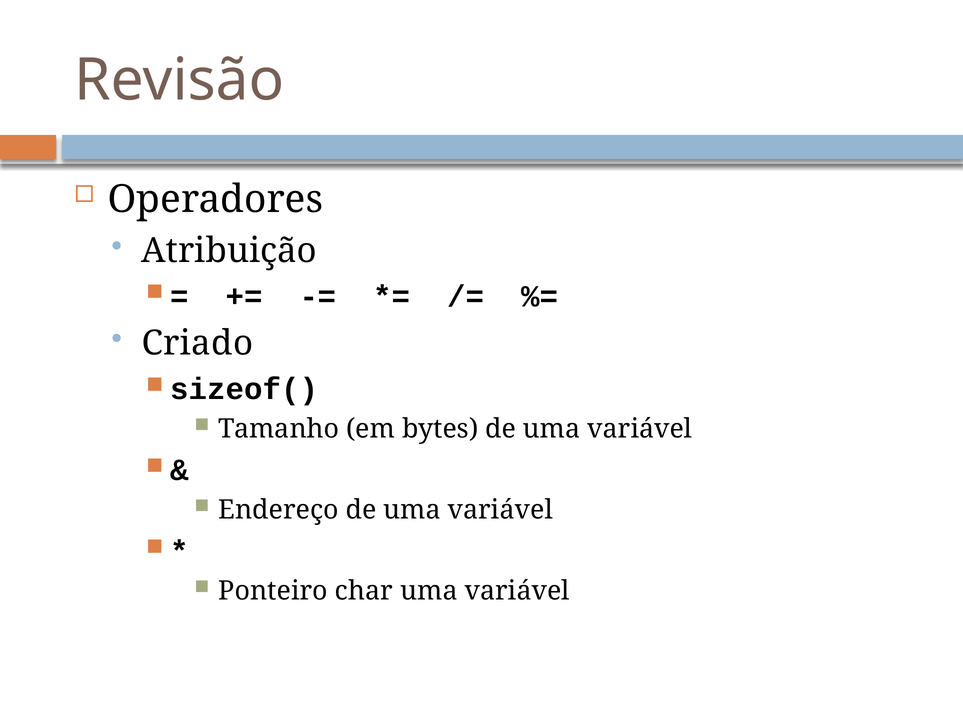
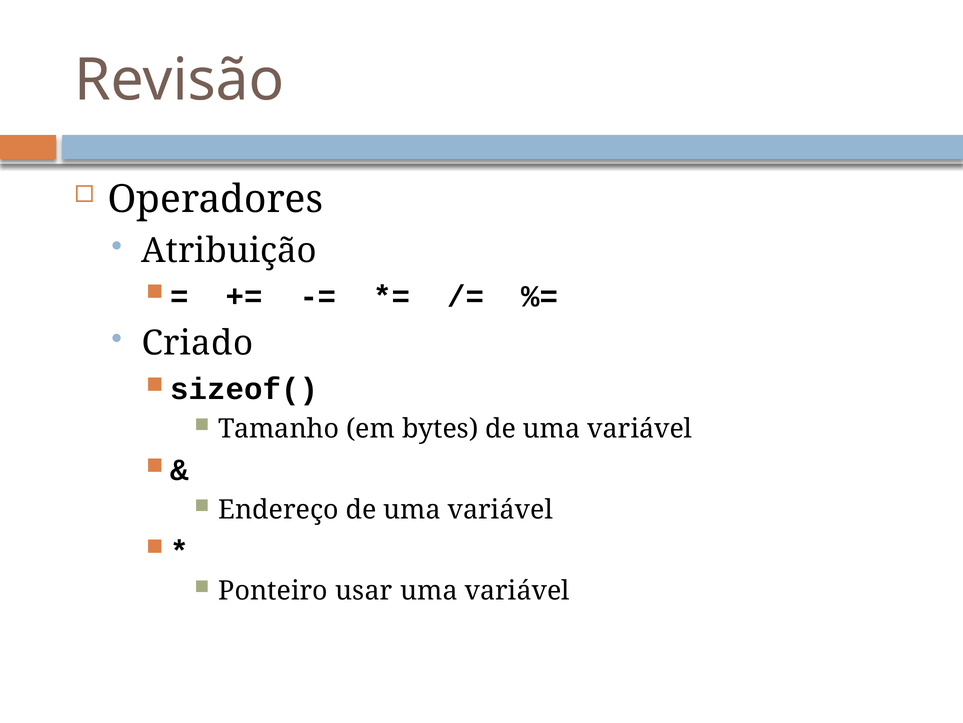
char: char -> usar
